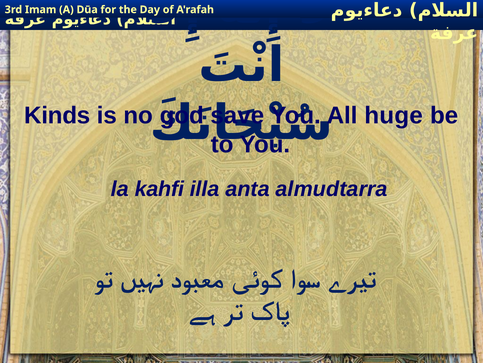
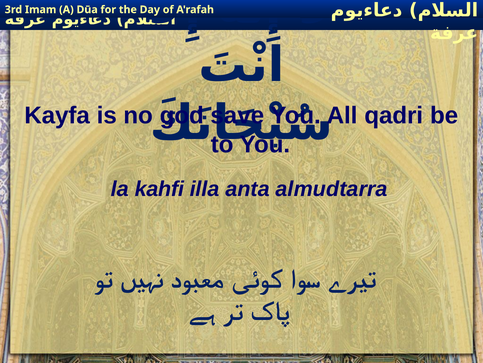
Kinds: Kinds -> Kayfa
huge: huge -> qadri
